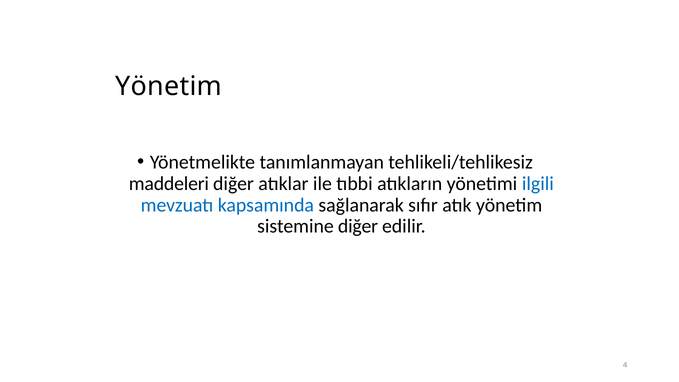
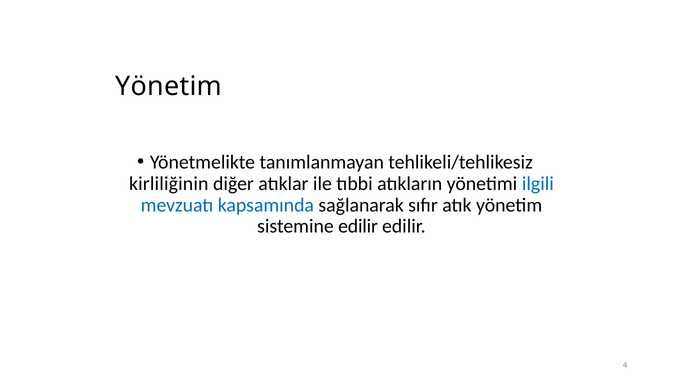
maddeleri: maddeleri -> kirliliğinin
sistemine diğer: diğer -> edilir
